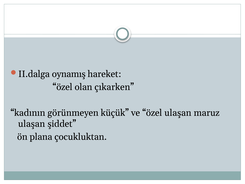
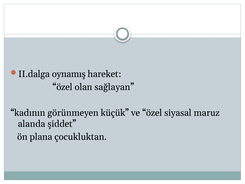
çıkarken: çıkarken -> sağlayan
özel ulaşan: ulaşan -> siyasal
ulaşan at (32, 124): ulaşan -> alanda
